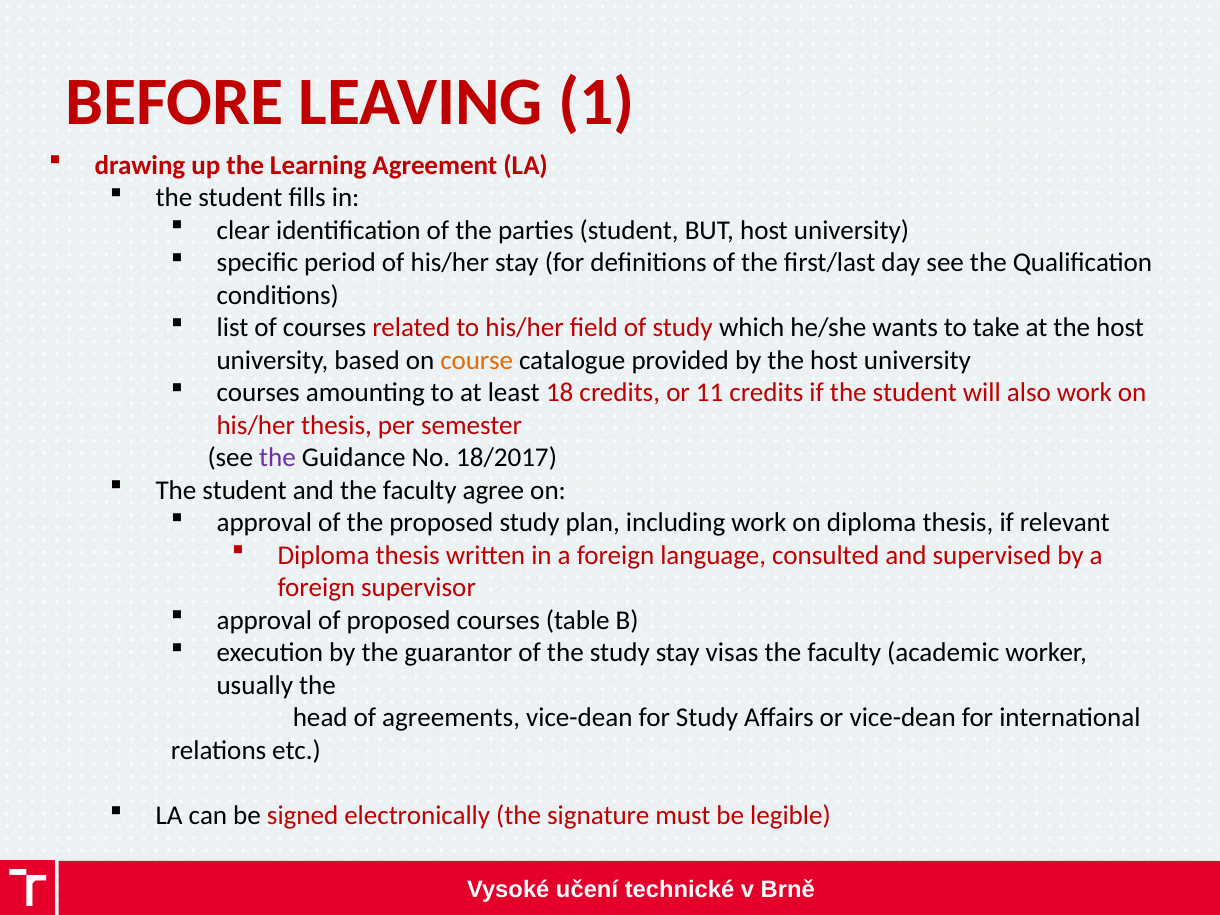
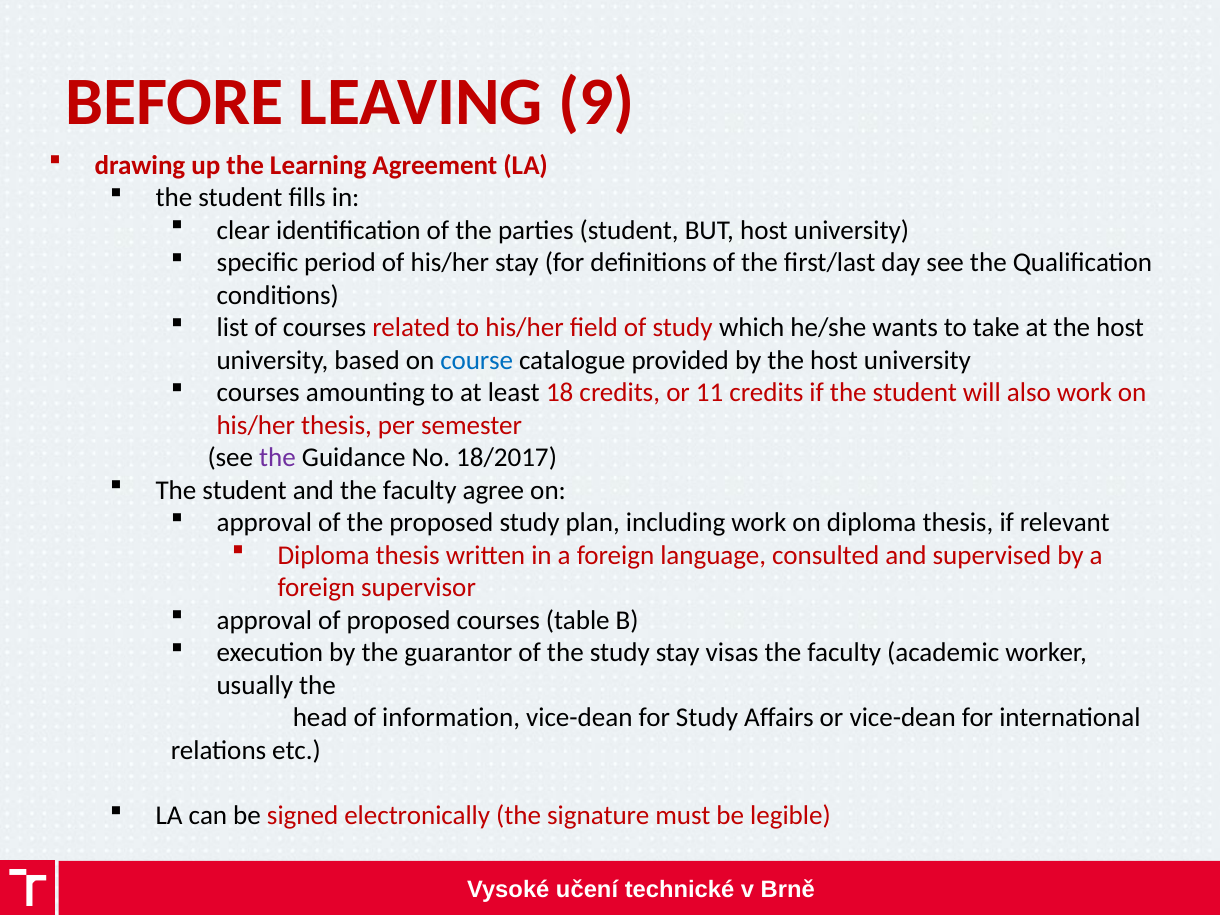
1: 1 -> 9
course colour: orange -> blue
agreements: agreements -> information
